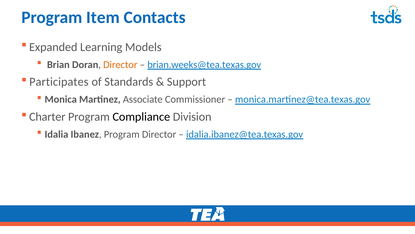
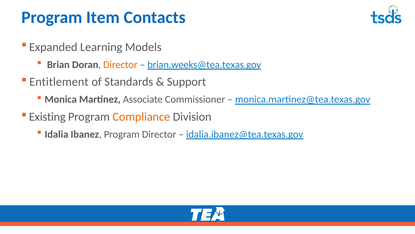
Participates: Participates -> Entitlement
Charter: Charter -> Existing
Compliance colour: black -> orange
